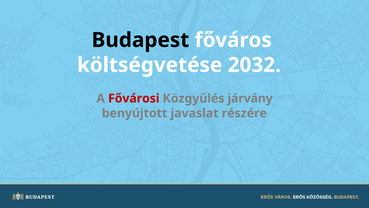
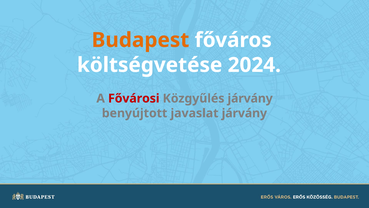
Budapest colour: black -> orange
2032: 2032 -> 2024
javaslat részére: részére -> járvány
